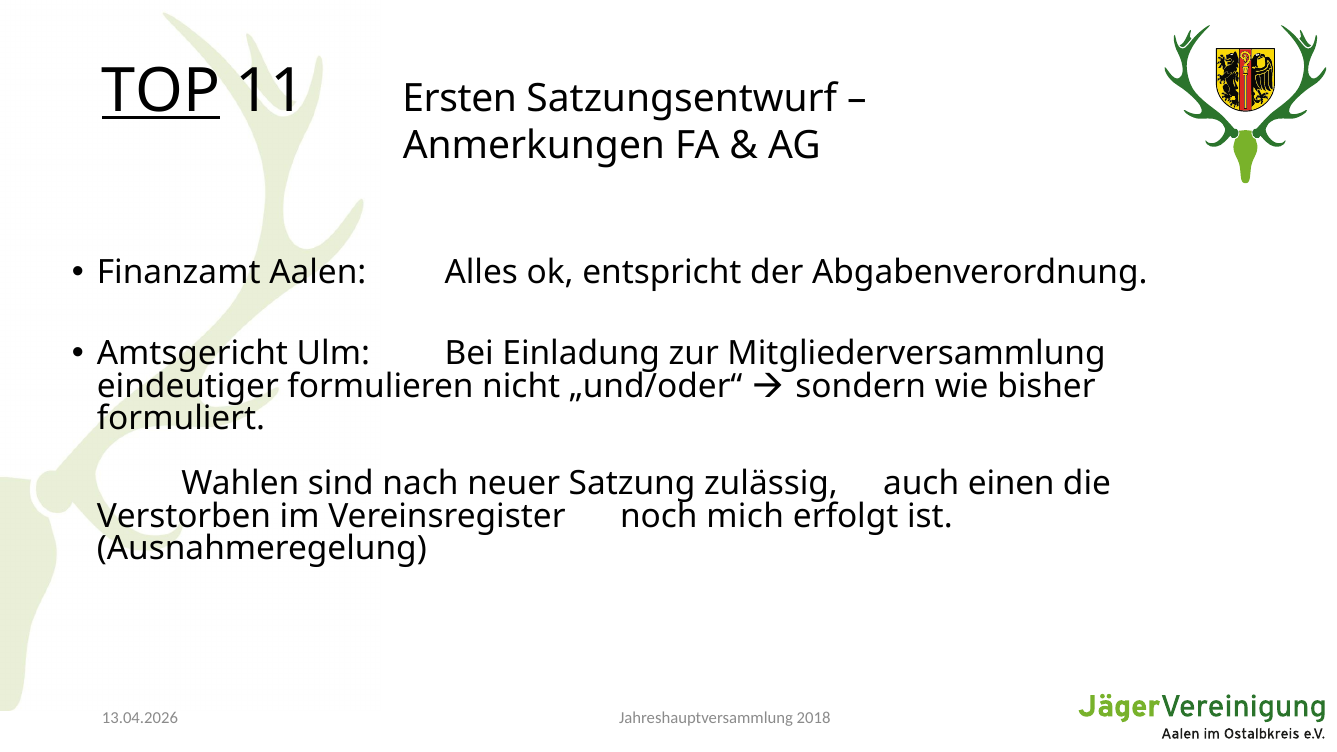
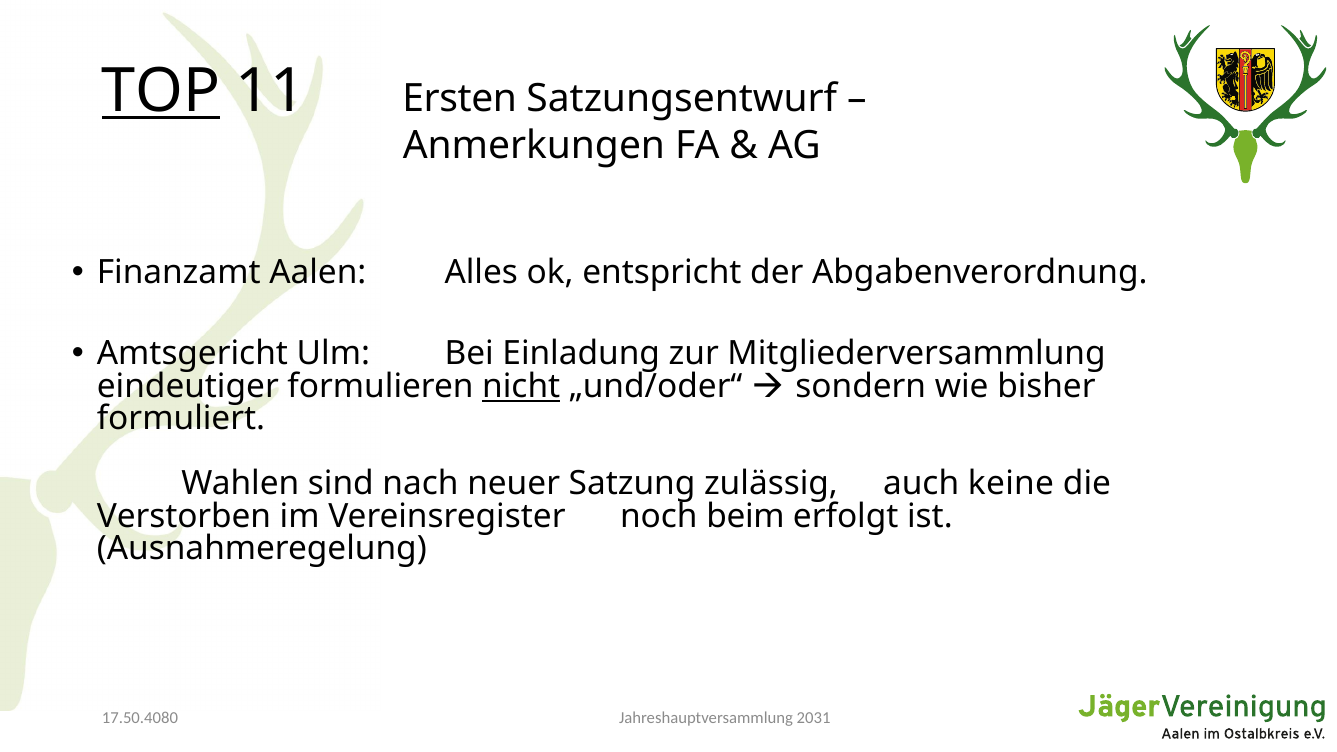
nicht underline: none -> present
einen: einen -> keine
mich: mich -> beim
13.04.2026: 13.04.2026 -> 17.50.4080
2018: 2018 -> 2031
